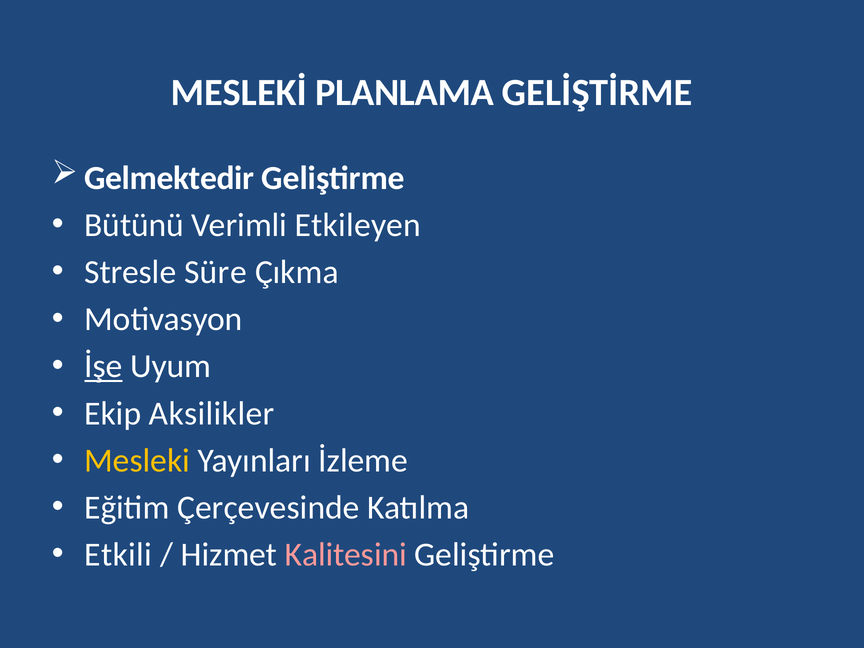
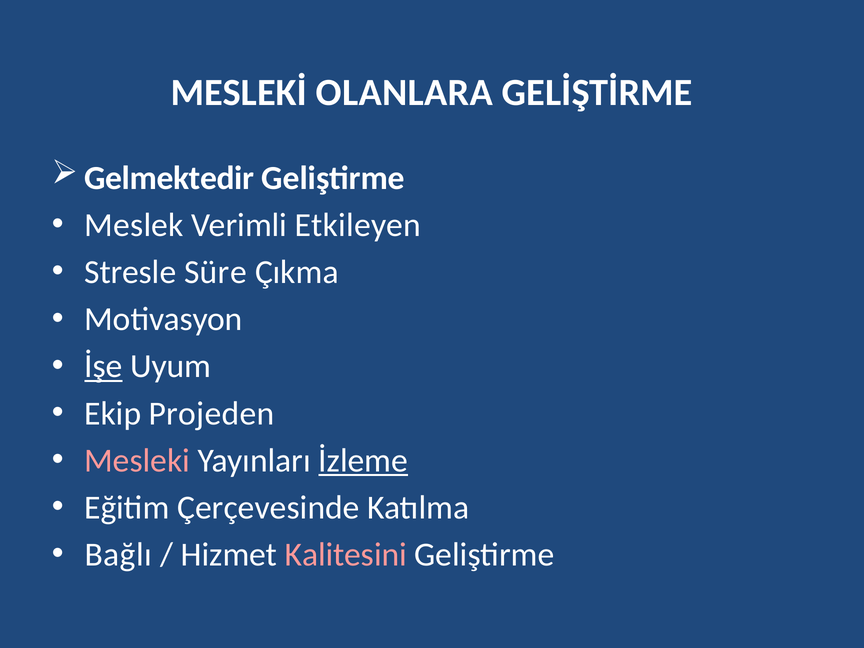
PLANLAMA: PLANLAMA -> OLANLARA
Bütünü: Bütünü -> Meslek
Aksilikler: Aksilikler -> Projeden
Mesleki colour: yellow -> pink
İzleme underline: none -> present
Etkili: Etkili -> Bağlı
